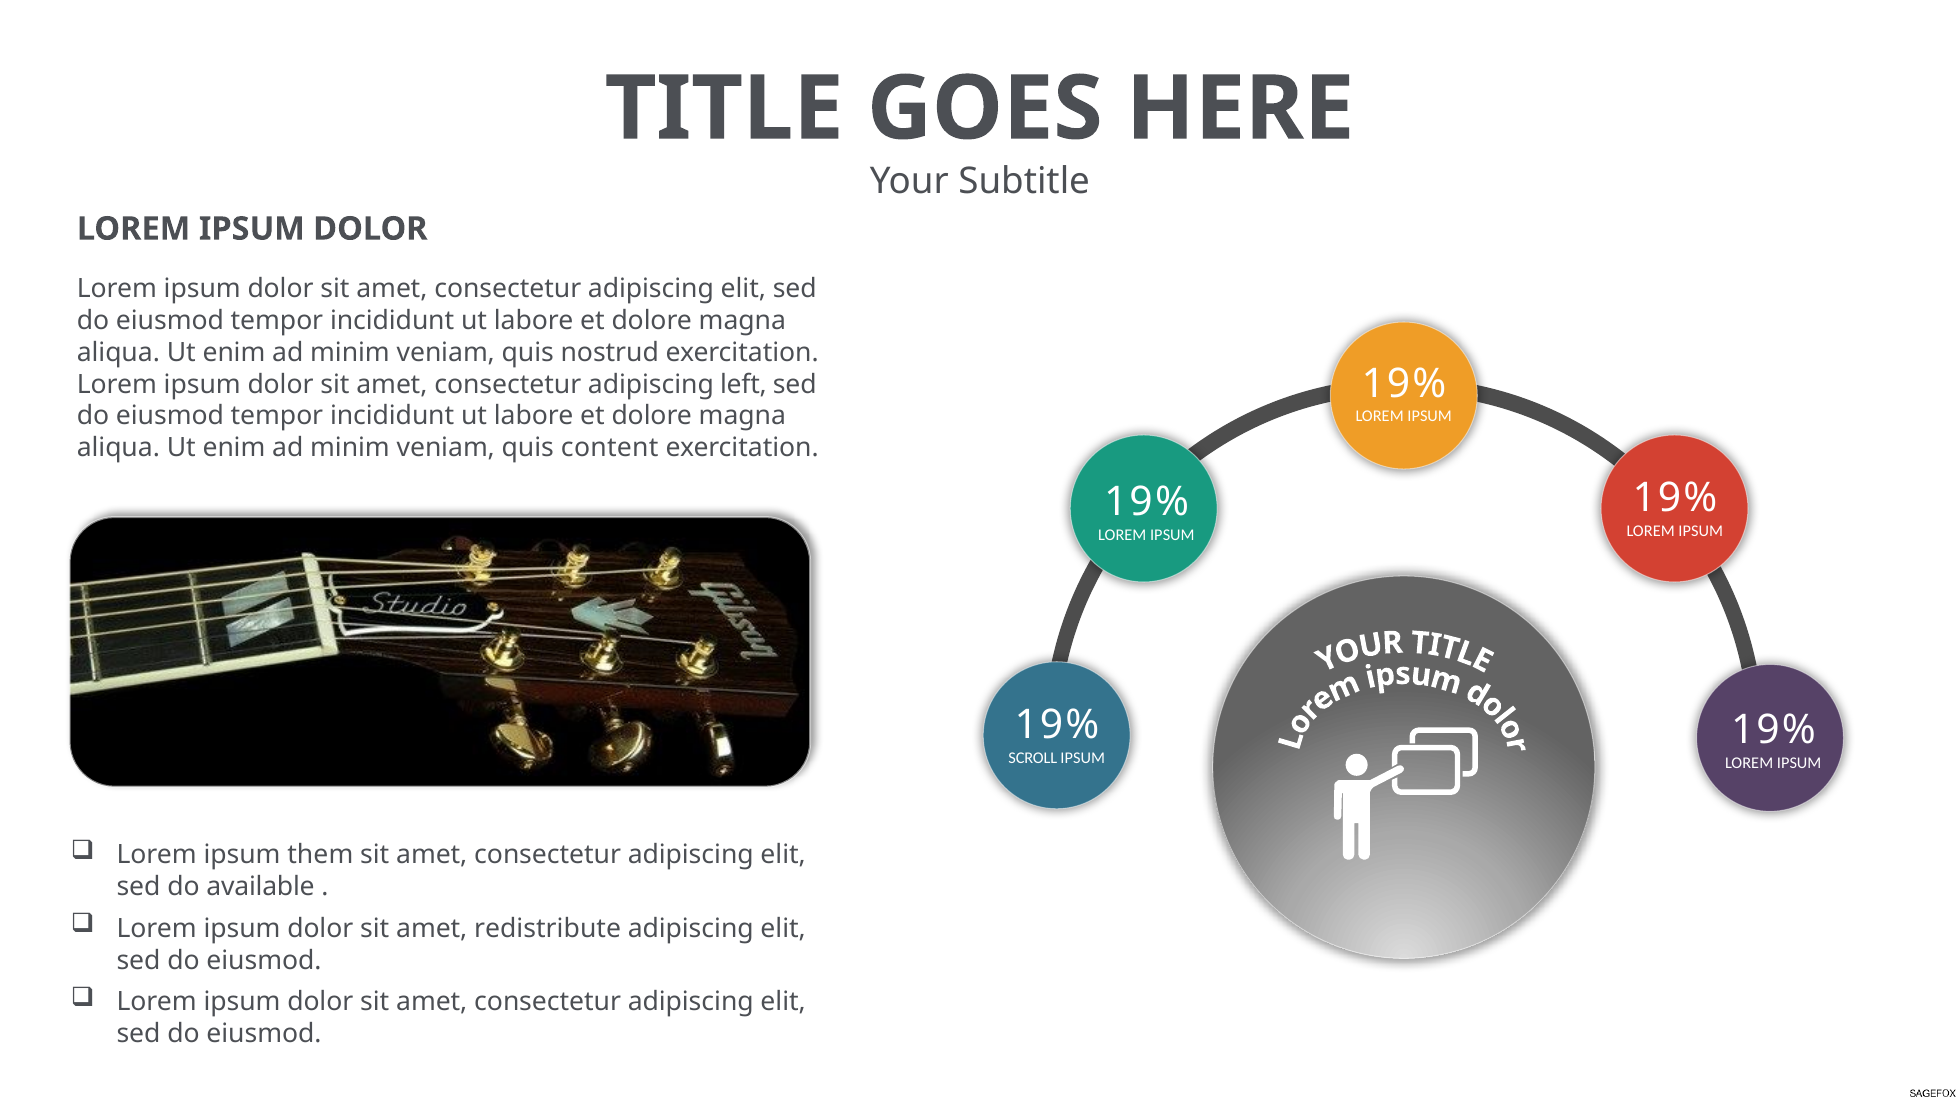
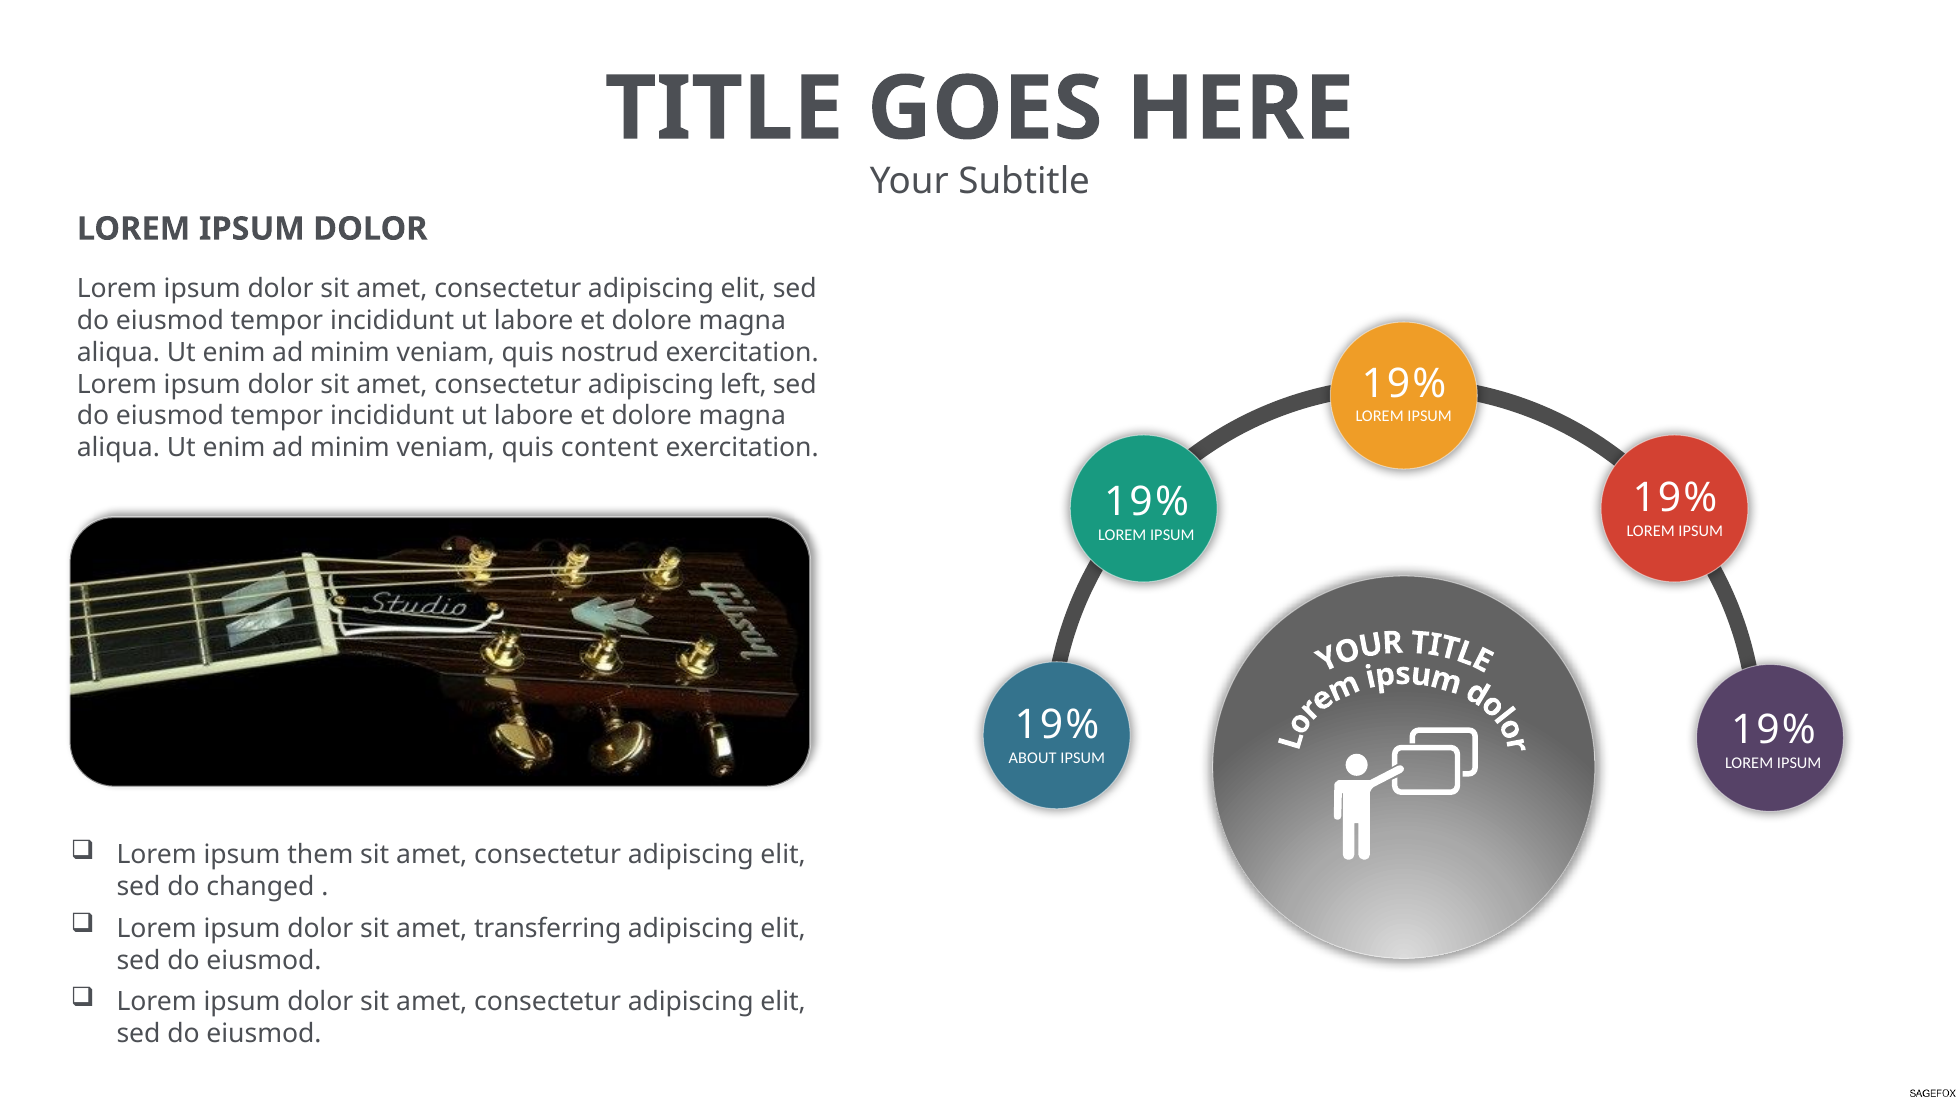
SCROLL: SCROLL -> ABOUT
available: available -> changed
redistribute: redistribute -> transferring
